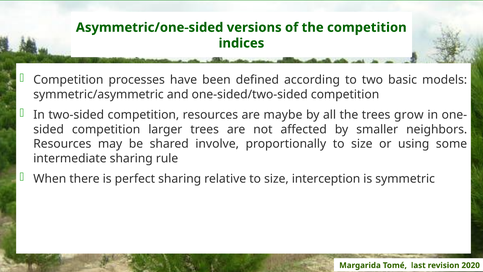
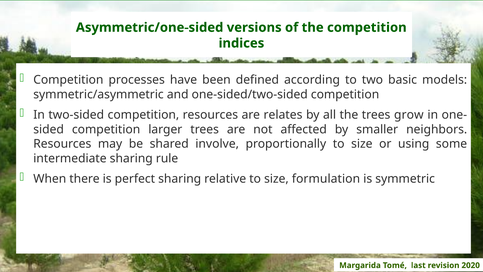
maybe: maybe -> relates
interception: interception -> formulation
